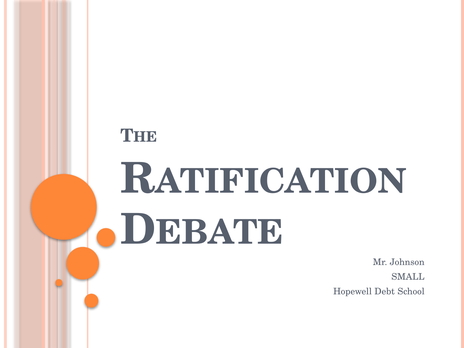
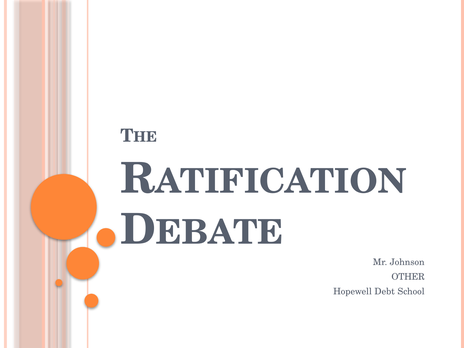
SMALL: SMALL -> OTHER
